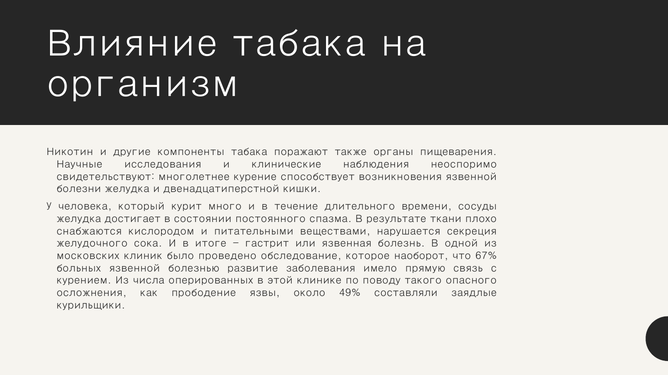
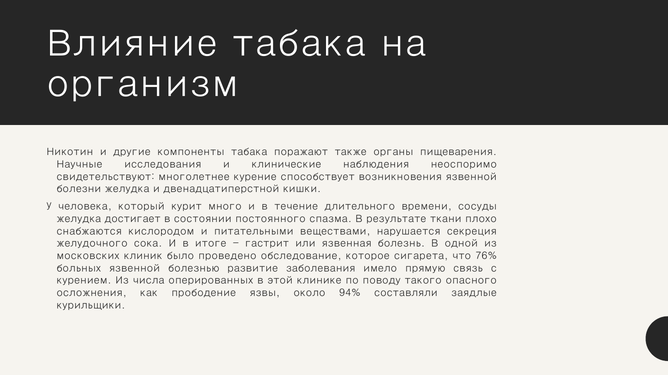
наоборот: наоборот -> сигарета
67%: 67% -> 76%
49%: 49% -> 94%
